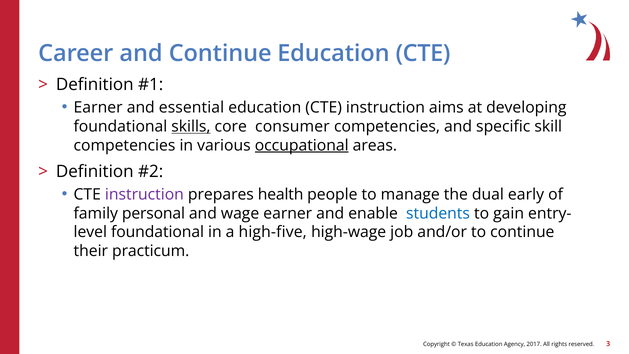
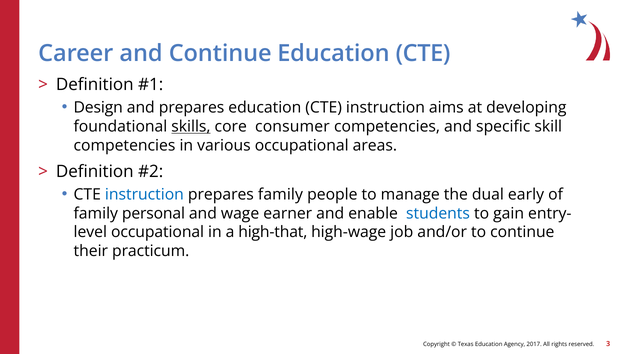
Earner at (98, 108): Earner -> Design
and essential: essential -> prepares
occupational at (302, 145) underline: present -> none
instruction at (144, 194) colour: purple -> blue
prepares health: health -> family
foundational at (158, 232): foundational -> occupational
high-five: high-five -> high-that
